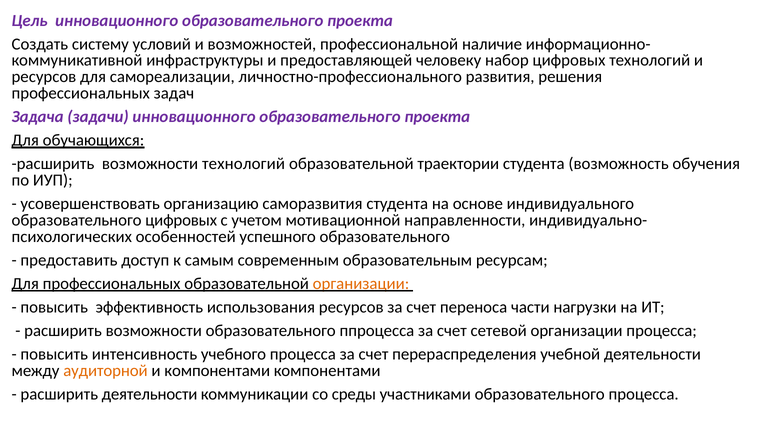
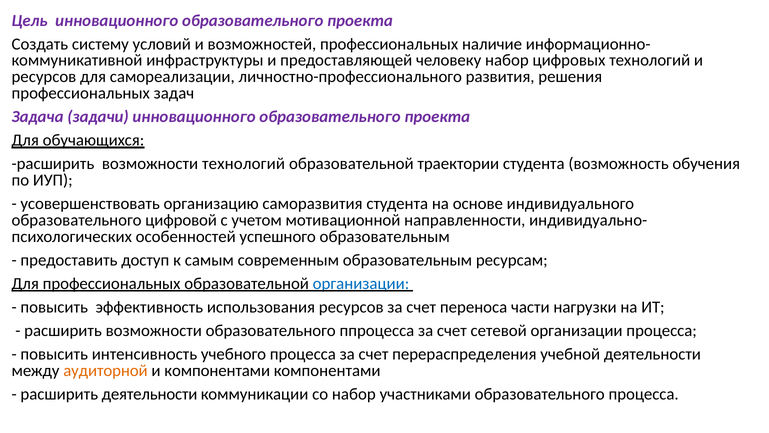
возможностей профессиональной: профессиональной -> профессиональных
образовательного цифровых: цифровых -> цифровой
успешного образовательного: образовательного -> образовательным
организации at (361, 283) colour: orange -> blue
со среды: среды -> набор
